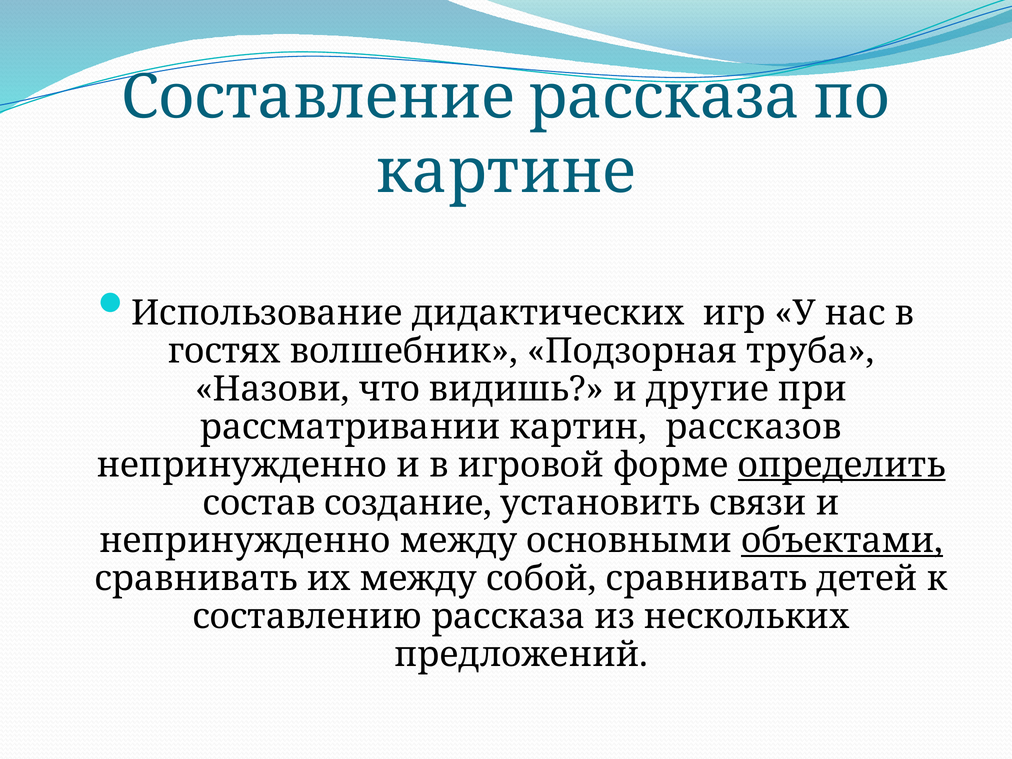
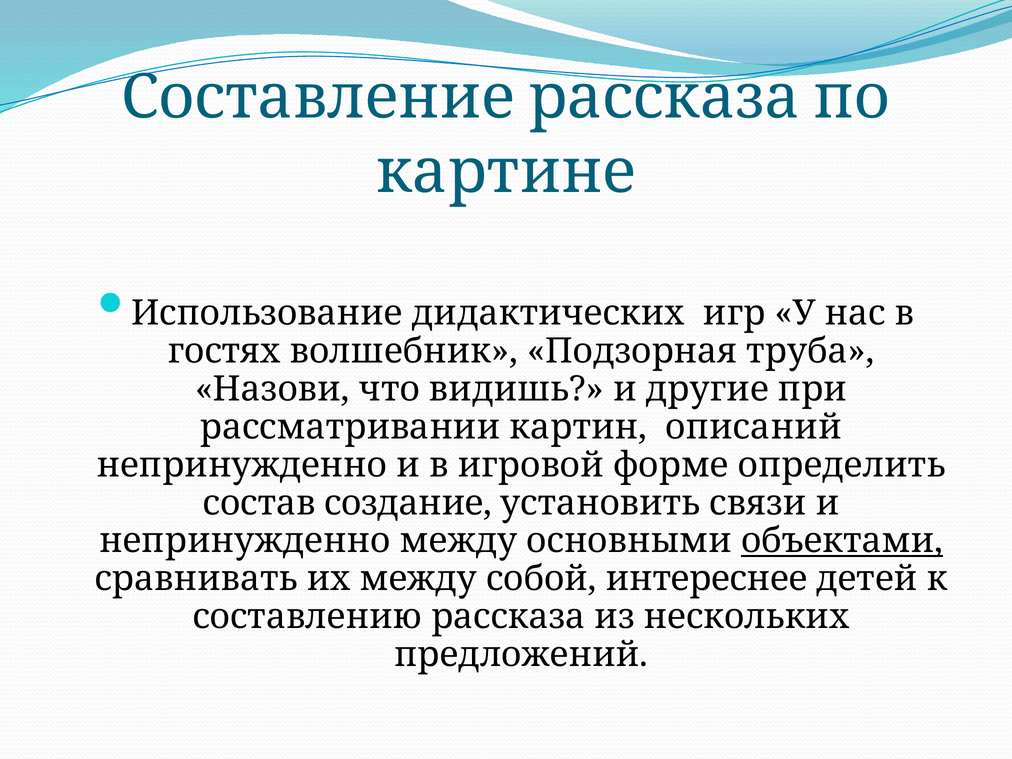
рассказов: рассказов -> описаний
определить underline: present -> none
собой сравнивать: сравнивать -> интереснее
